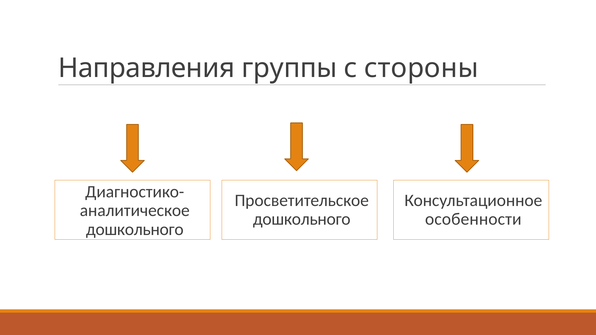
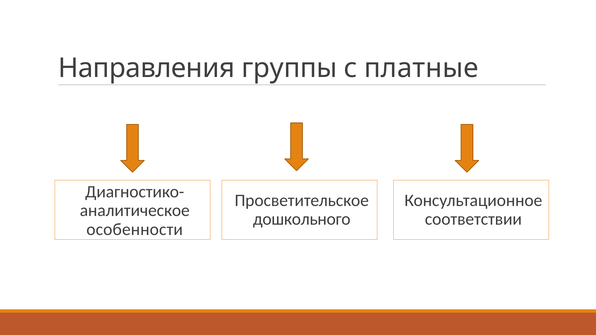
стороны: стороны -> платные
особенности: особенности -> соответствии
дошкольного at (135, 229): дошкольного -> особенности
